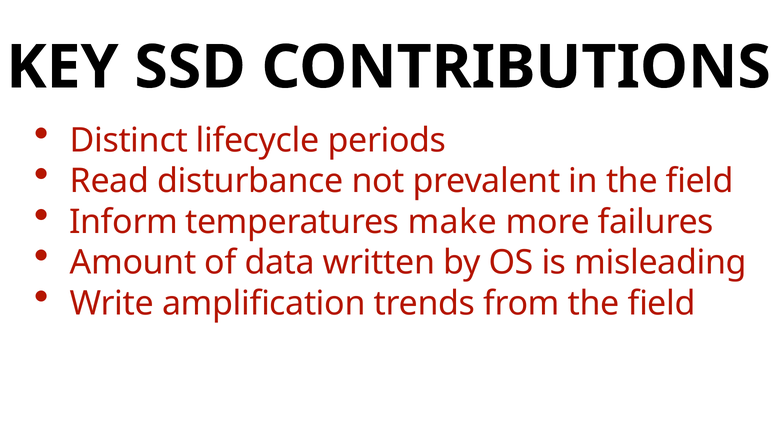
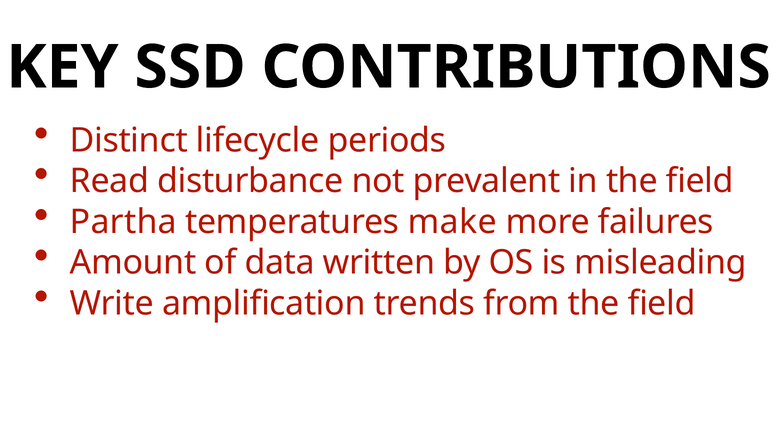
Inform: Inform -> Partha
